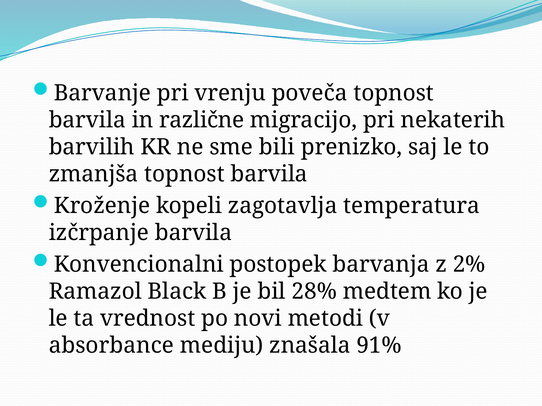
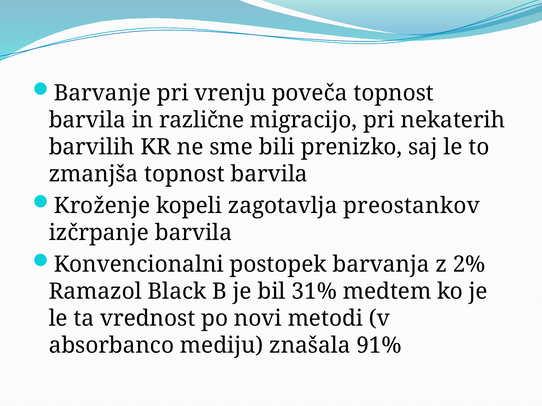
temperatura: temperatura -> preostankov
28%: 28% -> 31%
absorbance: absorbance -> absorbanco
